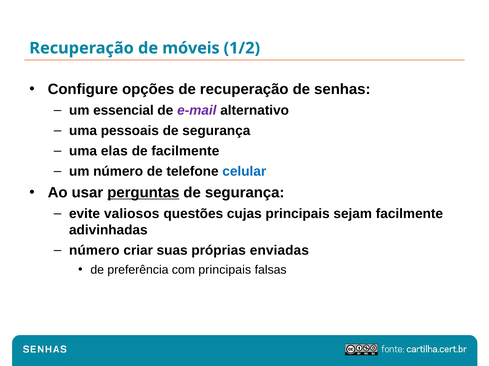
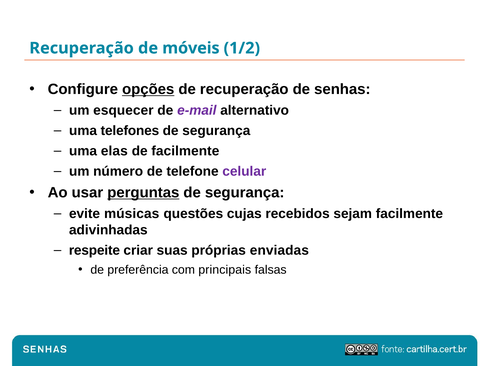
opções underline: none -> present
essencial: essencial -> esquecer
pessoais: pessoais -> telefones
celular colour: blue -> purple
valiosos: valiosos -> músicas
cujas principais: principais -> recebidos
número at (94, 251): número -> respeite
